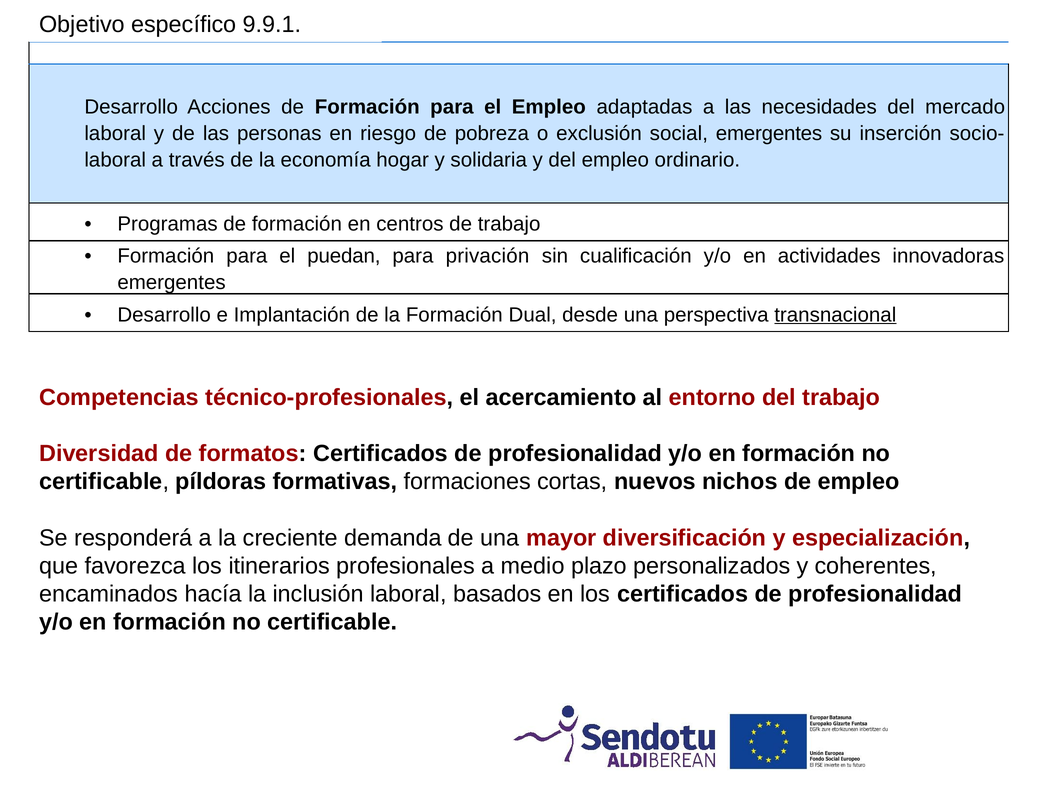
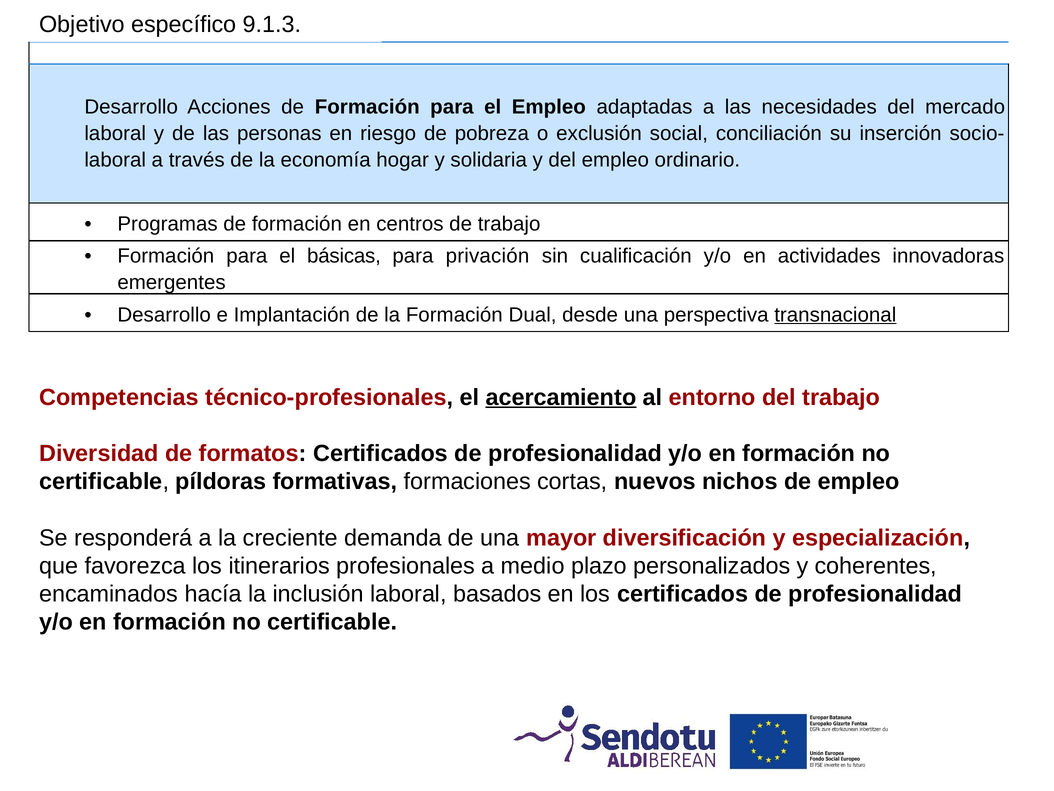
9.9.1: 9.9.1 -> 9.1.3
social emergentes: emergentes -> conciliación
puedan: puedan -> básicas
acercamiento underline: none -> present
